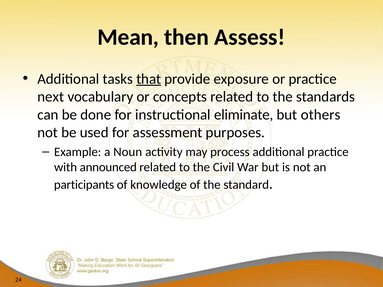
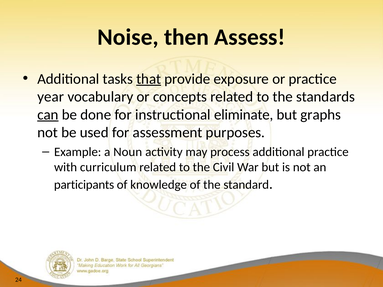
Mean: Mean -> Noise
next: next -> year
can underline: none -> present
others: others -> graphs
announced: announced -> curriculum
